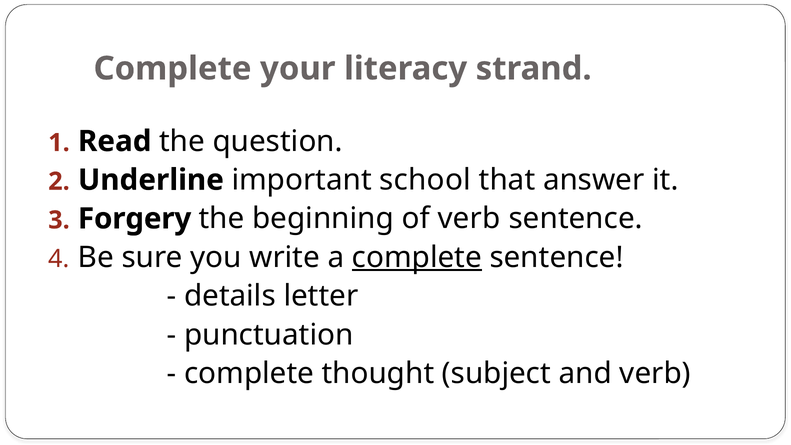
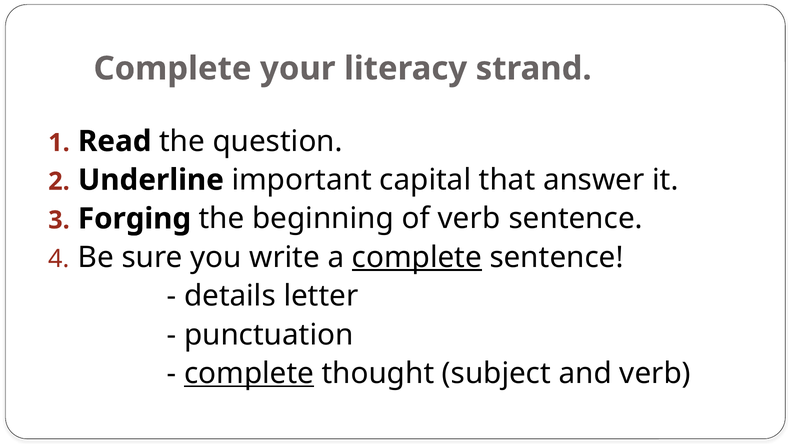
school: school -> capital
Forgery: Forgery -> Forging
complete at (249, 373) underline: none -> present
